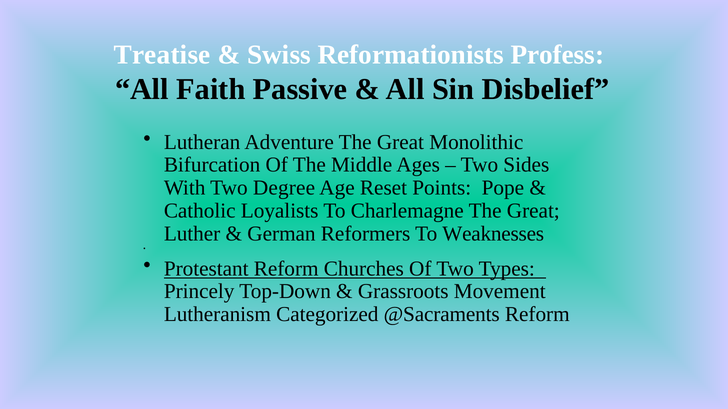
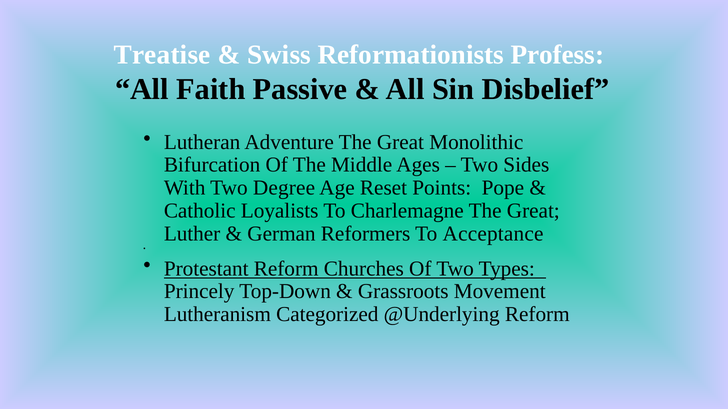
Weaknesses: Weaknesses -> Acceptance
@Sacraments: @Sacraments -> @Underlying
